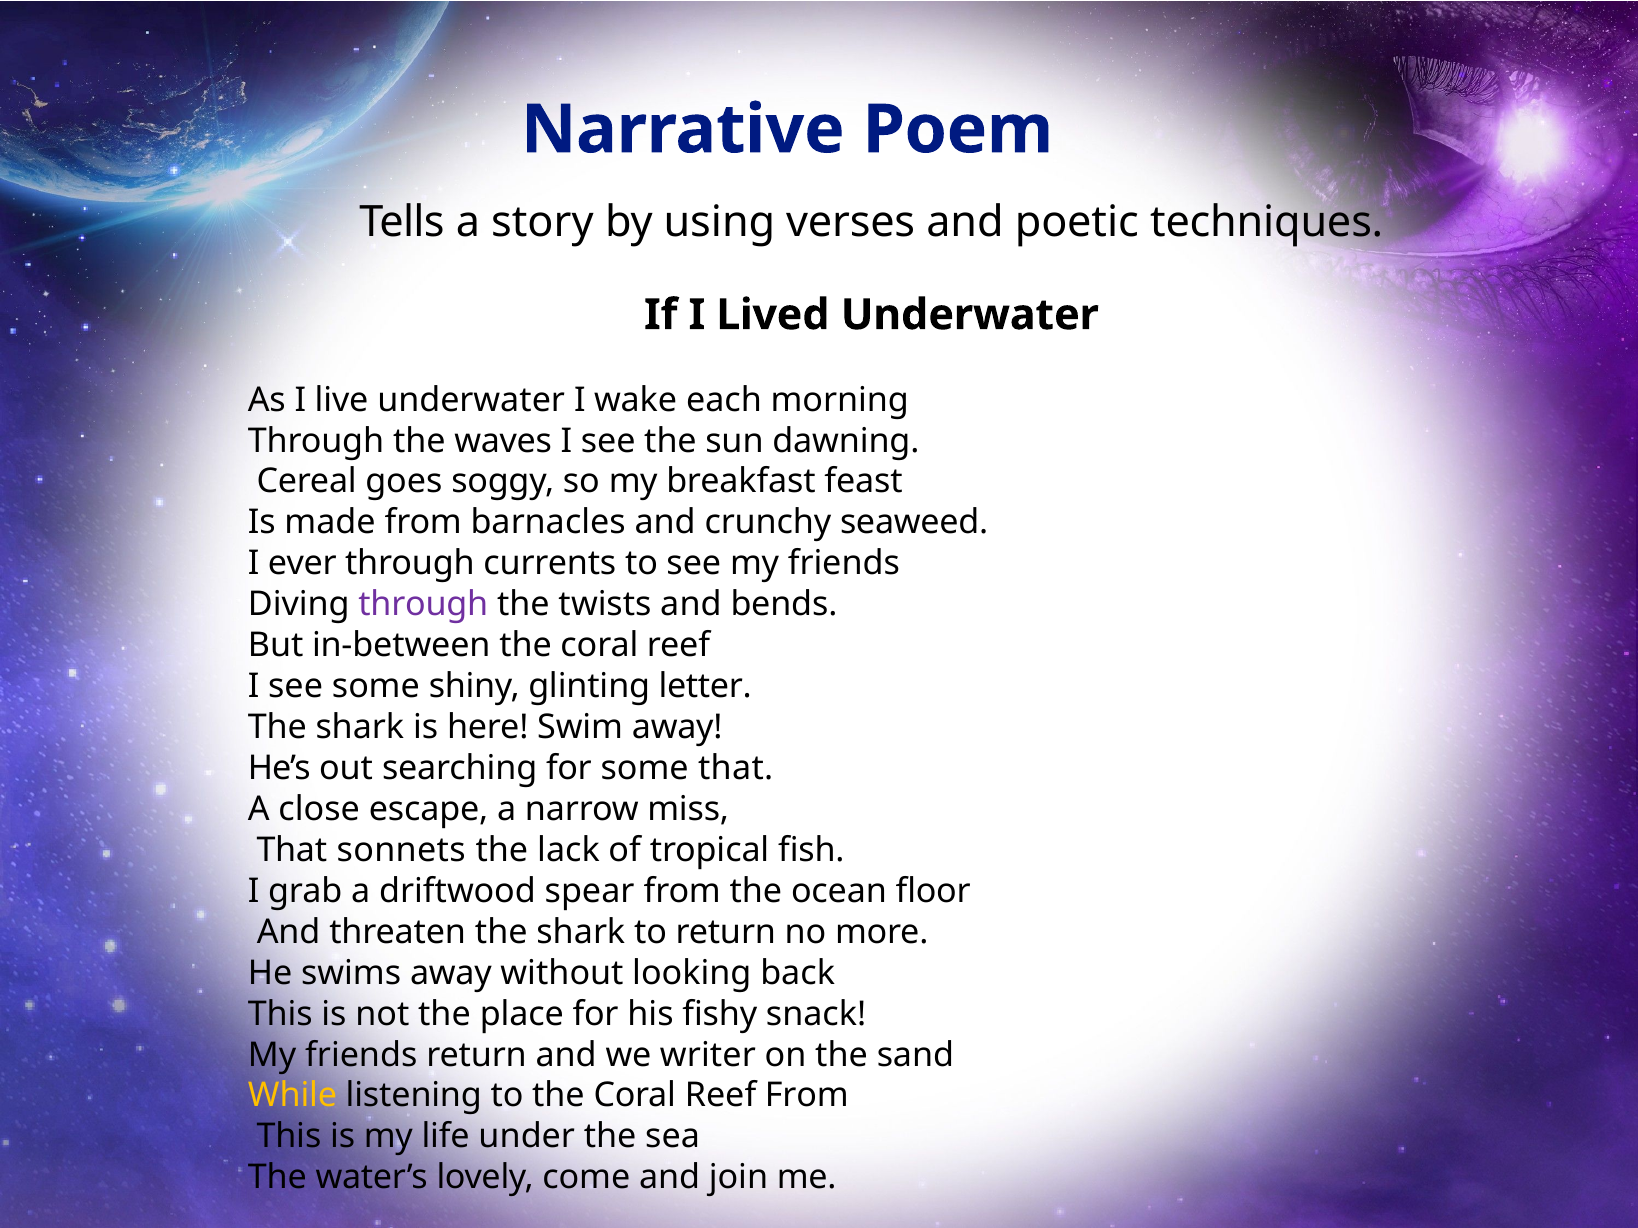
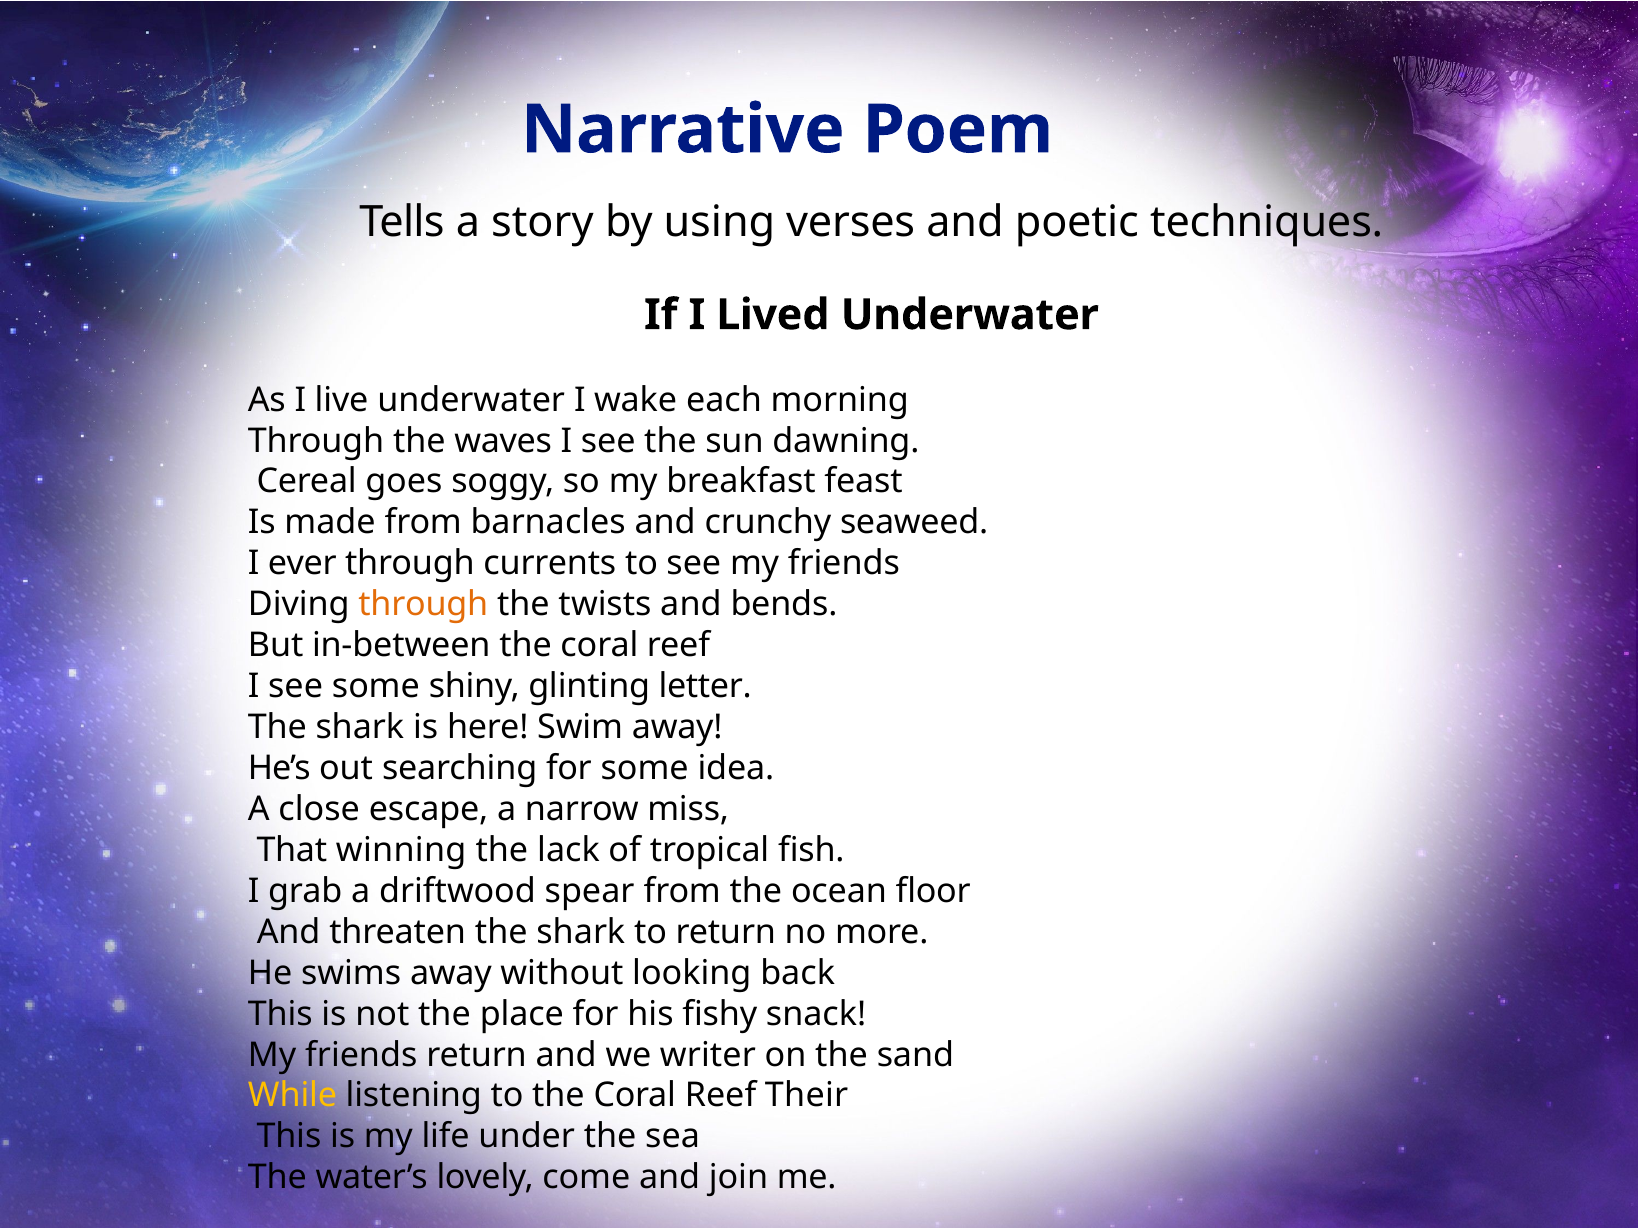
through at (423, 605) colour: purple -> orange
some that: that -> idea
sonnets: sonnets -> winning
Reef From: From -> Their
